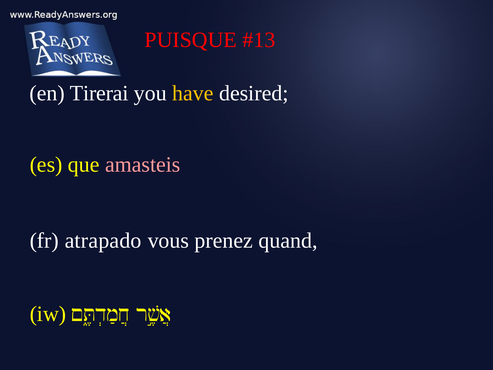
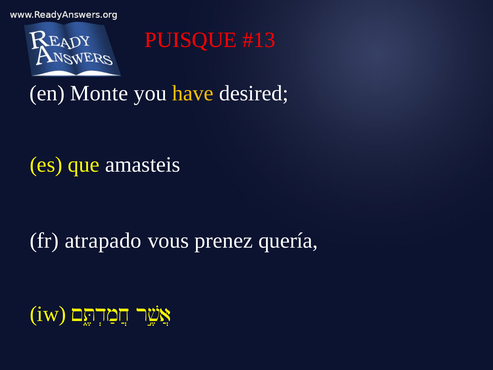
Tirerai: Tirerai -> Monte
amasteis colour: pink -> white
quand: quand -> quería
